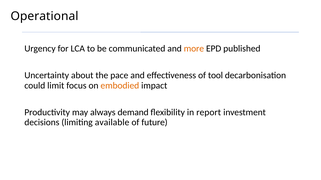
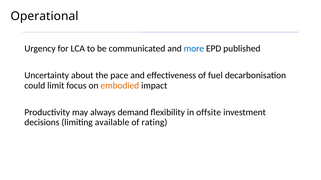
more colour: orange -> blue
tool: tool -> fuel
report: report -> offsite
future: future -> rating
